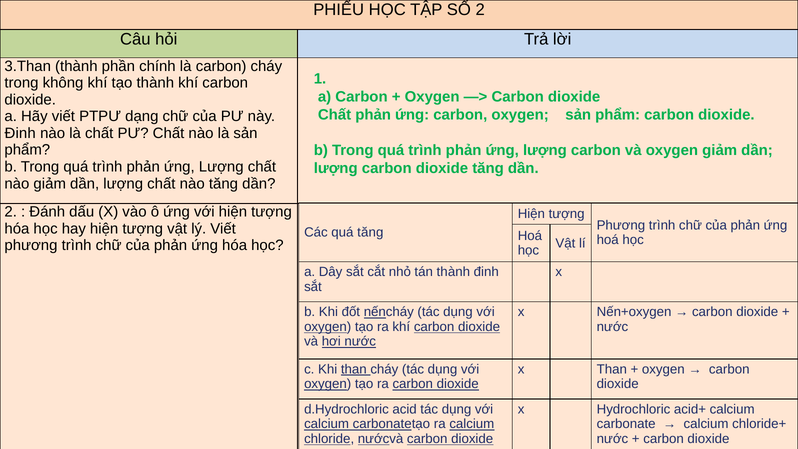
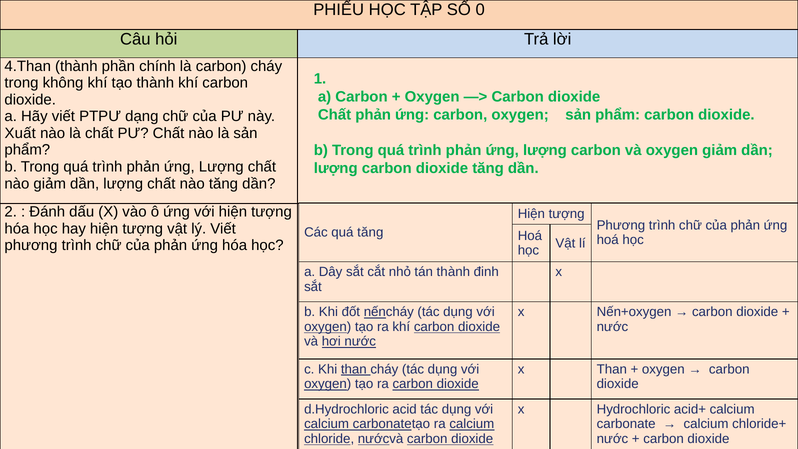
SỐ 2: 2 -> 0
3.Than: 3.Than -> 4.Than
Đinh at (20, 133): Đinh -> Xuất
